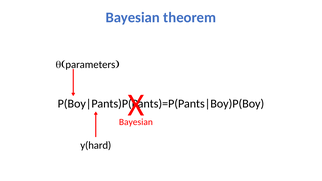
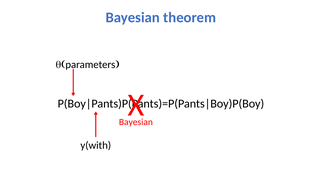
y(hard: y(hard -> y(with
